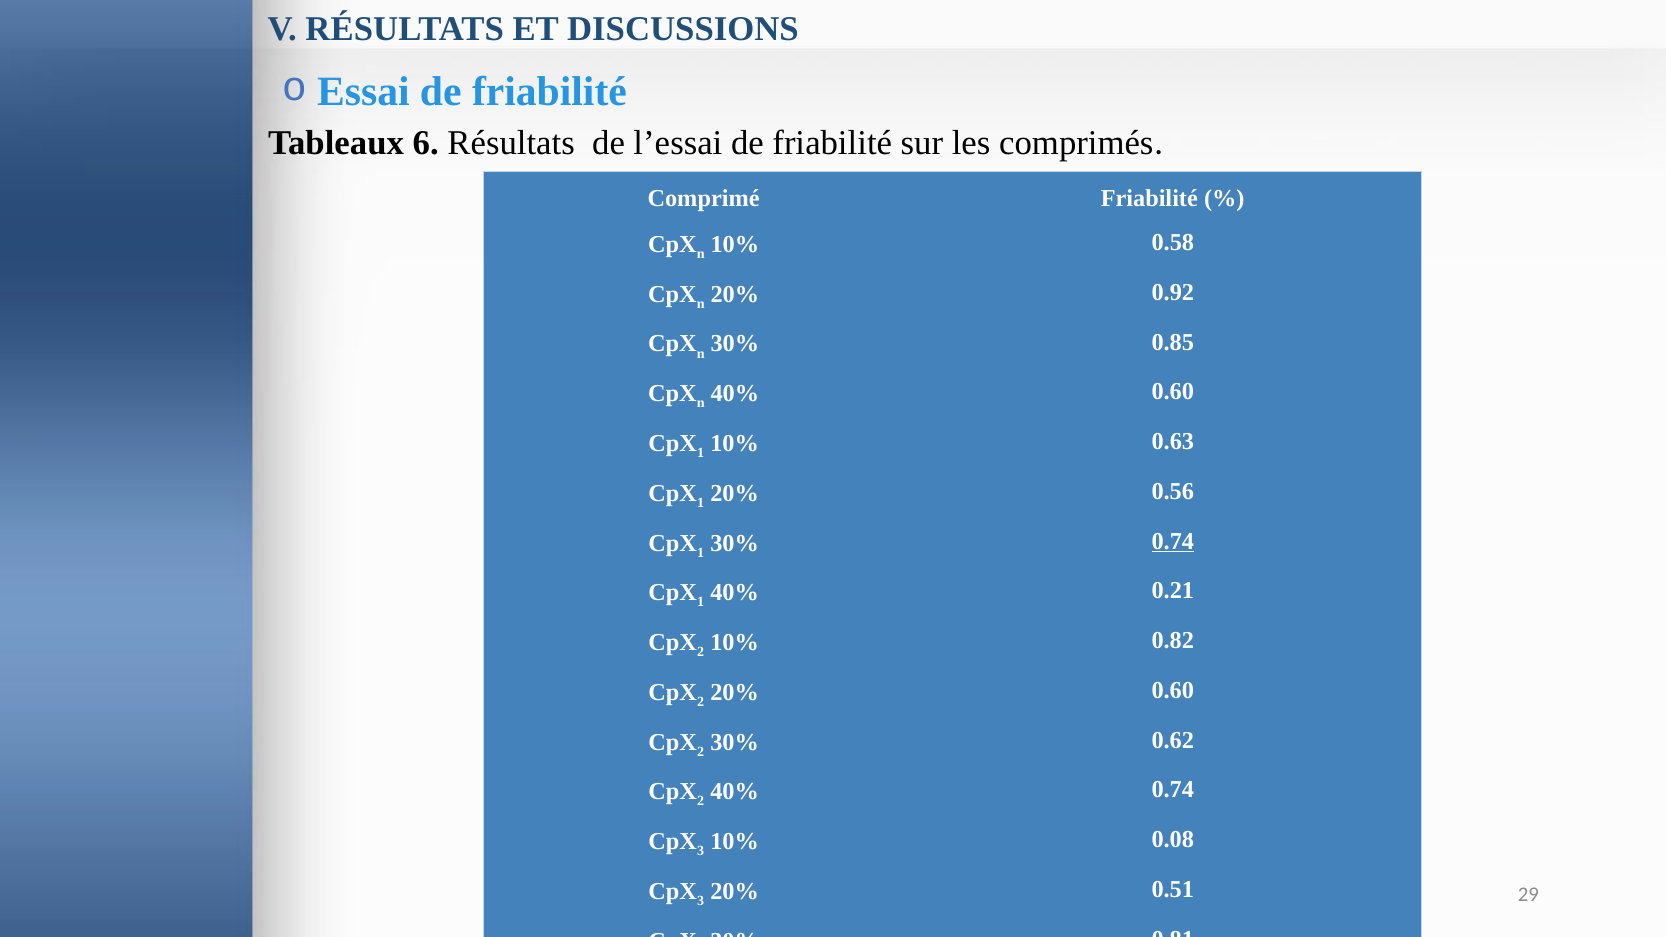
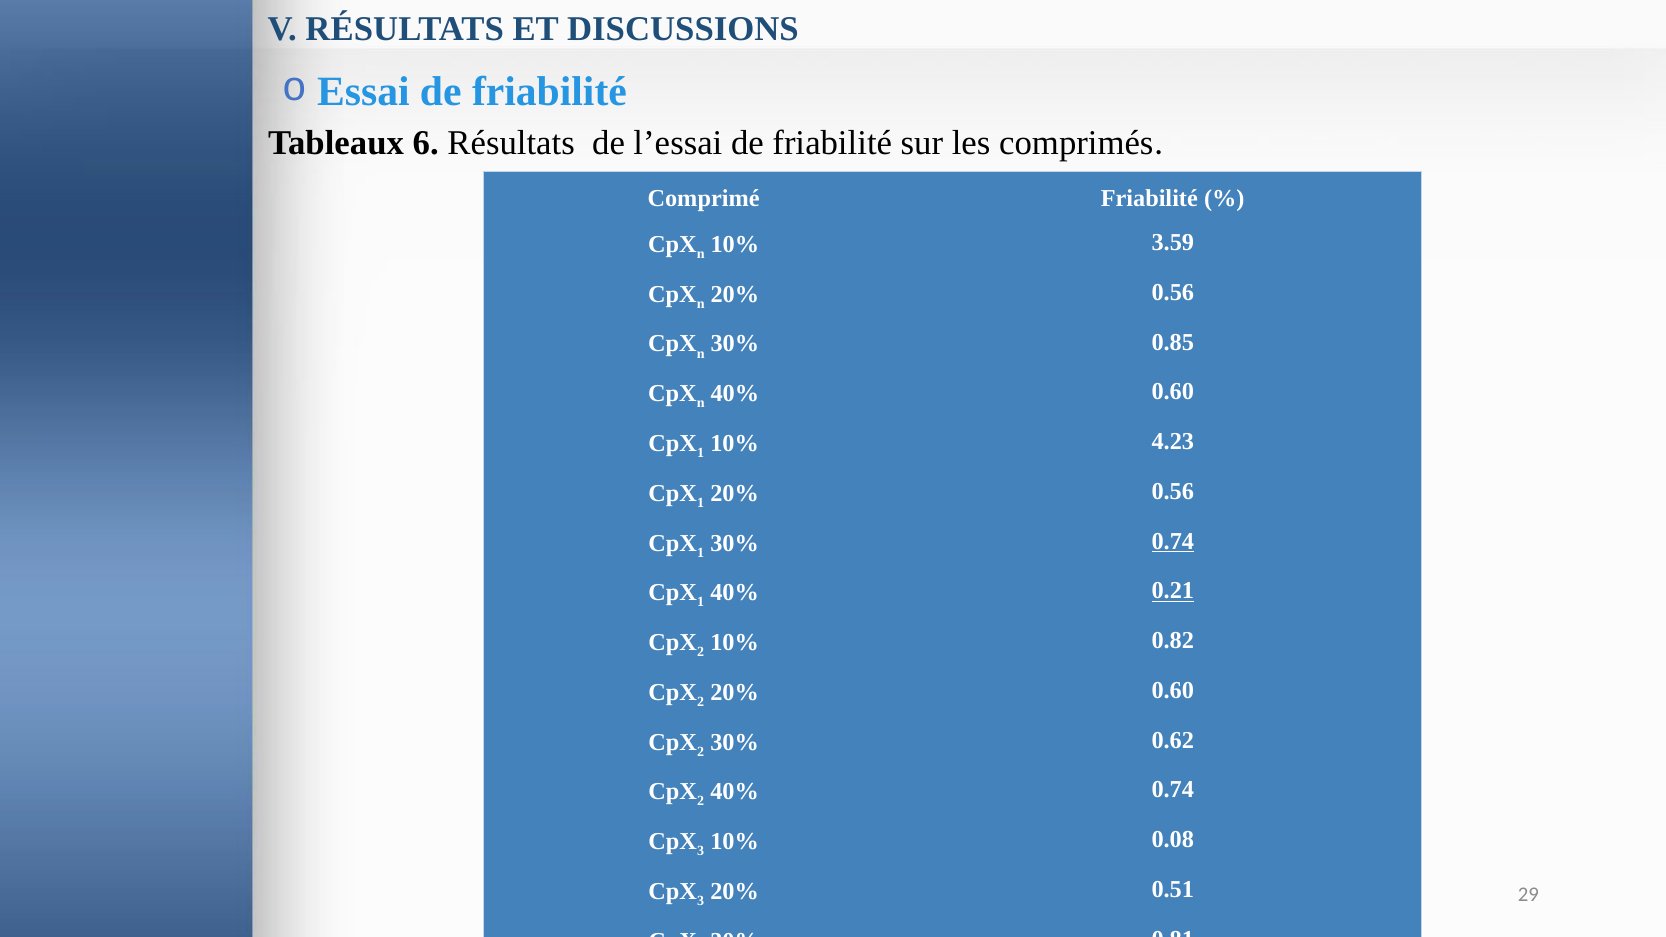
0.58: 0.58 -> 3.59
0.92 at (1173, 292): 0.92 -> 0.56
0.63: 0.63 -> 4.23
0.21 underline: none -> present
